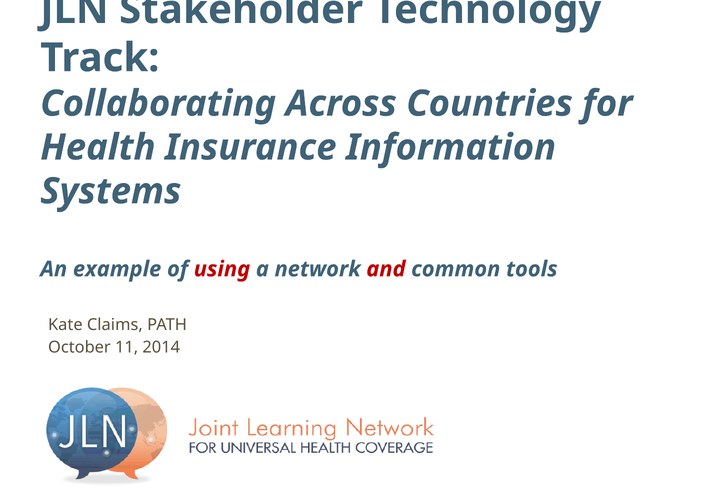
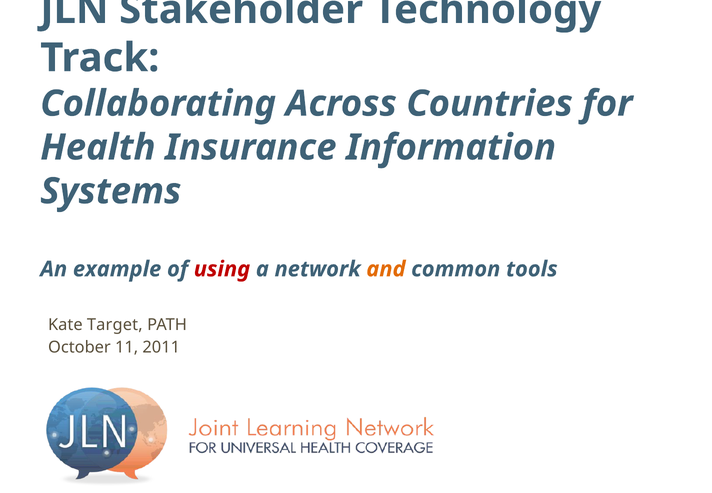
and colour: red -> orange
Claims: Claims -> Target
2014: 2014 -> 2011
